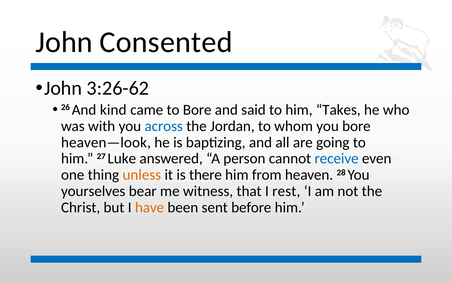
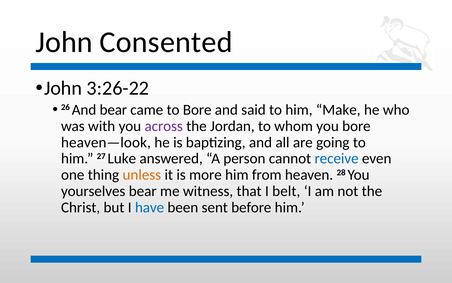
3:26-62: 3:26-62 -> 3:26-22
And kind: kind -> bear
Takes: Takes -> Make
across colour: blue -> purple
there: there -> more
rest: rest -> belt
have colour: orange -> blue
